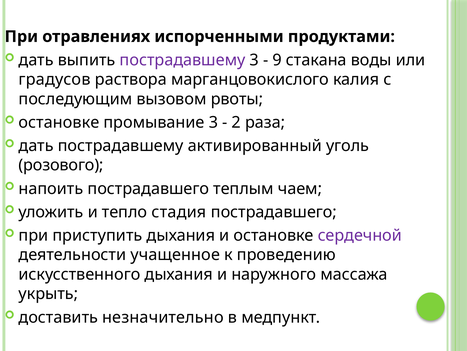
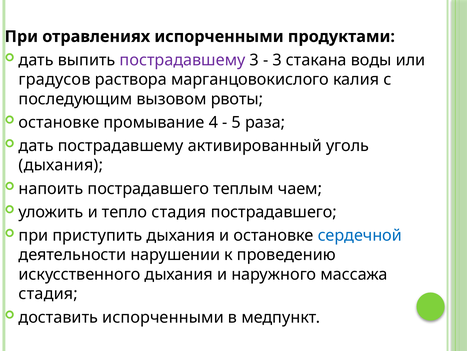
9 at (277, 60): 9 -> 3
промывание 3: 3 -> 4
2: 2 -> 5
розового at (61, 165): розового -> дыхания
сердечной colour: purple -> blue
учащенное: учащенное -> нарушении
укрыть at (48, 293): укрыть -> стадия
доставить незначительно: незначительно -> испорченными
